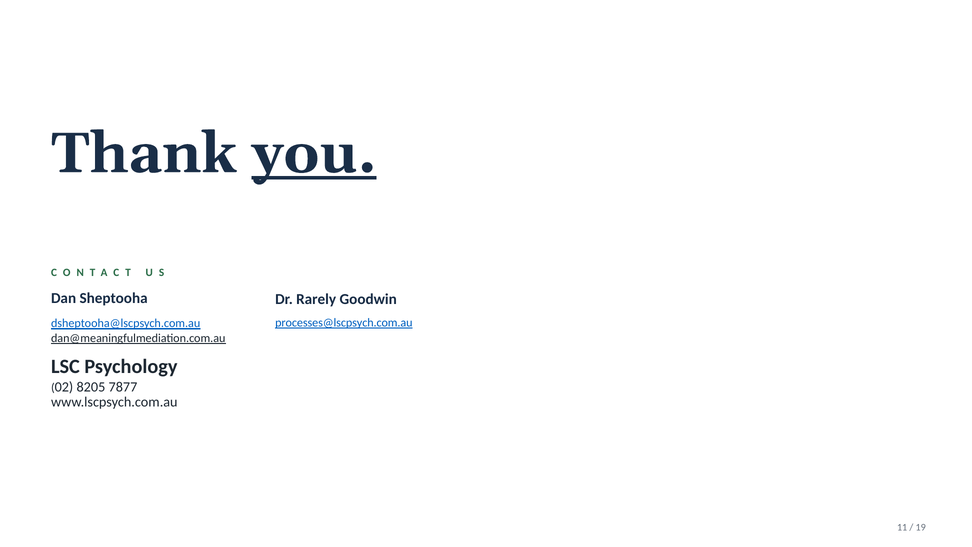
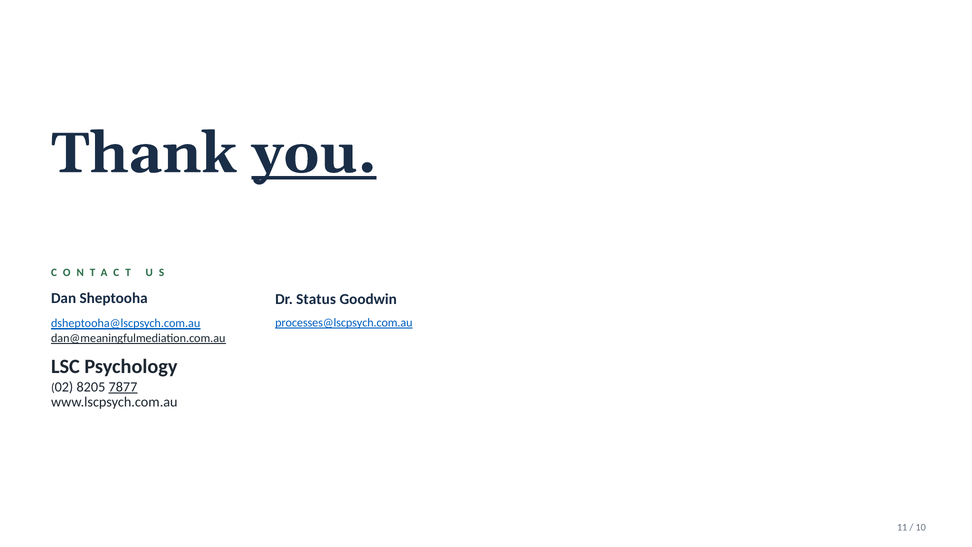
Rarely: Rarely -> Status
7877 underline: none -> present
19: 19 -> 10
